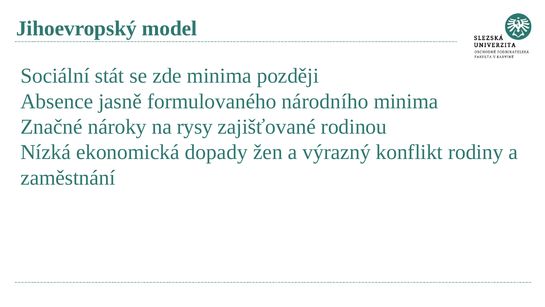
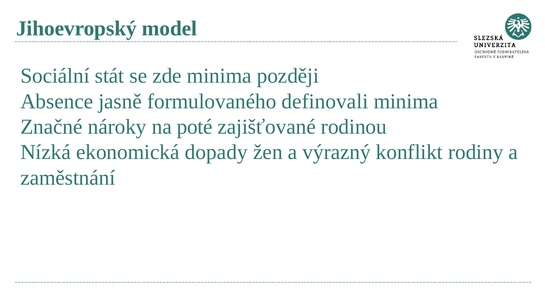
národního: národního -> definovali
rysy: rysy -> poté
